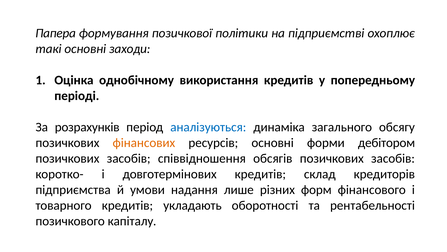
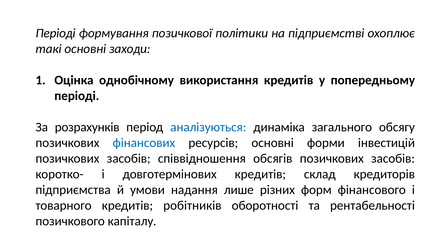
Папера at (56, 33): Папера -> Періоді
фінансових colour: orange -> blue
дебітором: дебітором -> інвестицій
укладають: укладають -> робітників
